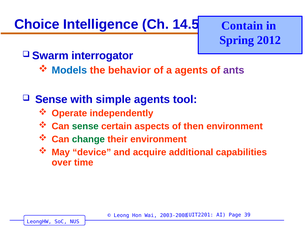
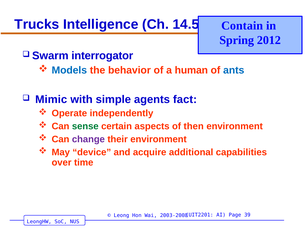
Choice: Choice -> Trucks
a agents: agents -> human
ants colour: purple -> blue
Sense at (51, 99): Sense -> Mimic
tool: tool -> fact
change colour: green -> purple
